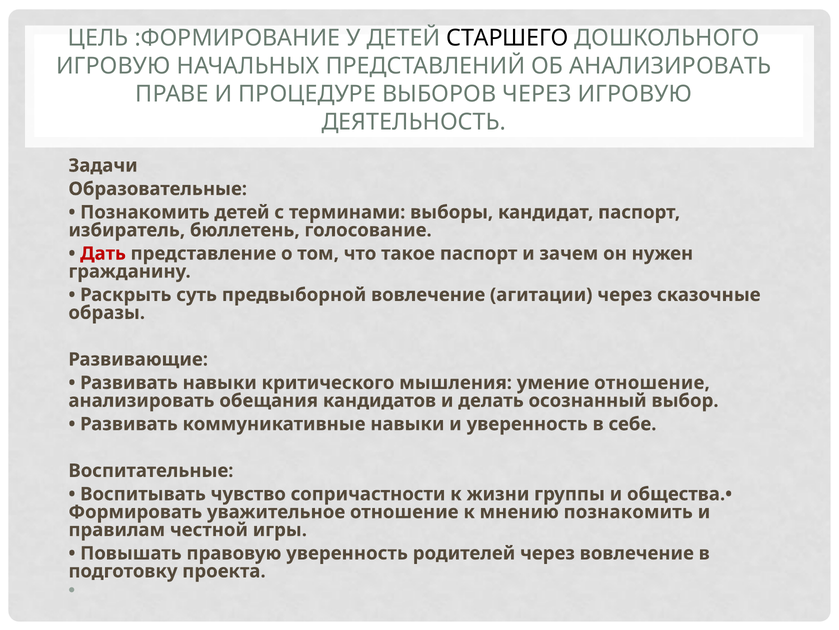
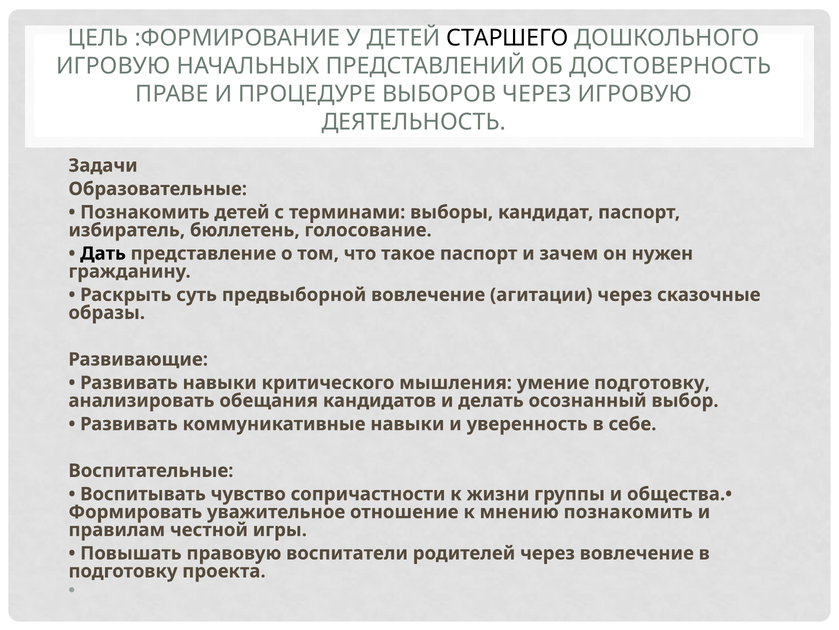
ОБ АНАЛИЗИРОВАТЬ: АНАЛИЗИРОВАТЬ -> ДОСТОВЕРНОСТЬ
Дать colour: red -> black
умение отношение: отношение -> подготовку
правовую уверенность: уверенность -> воспитатели
